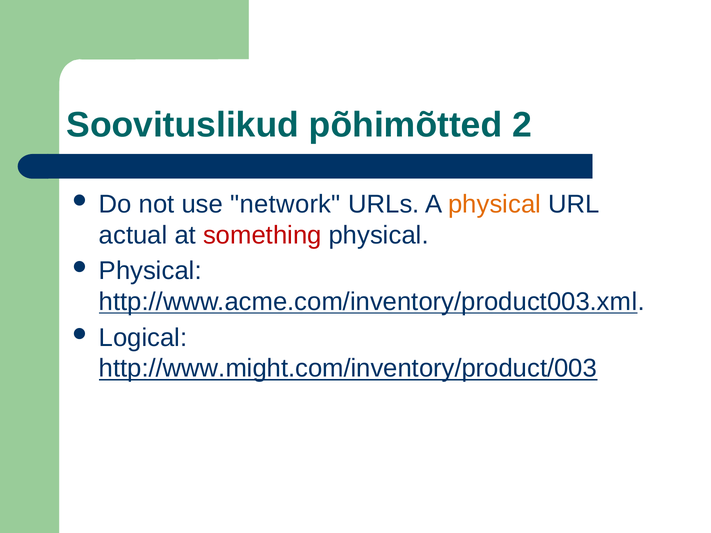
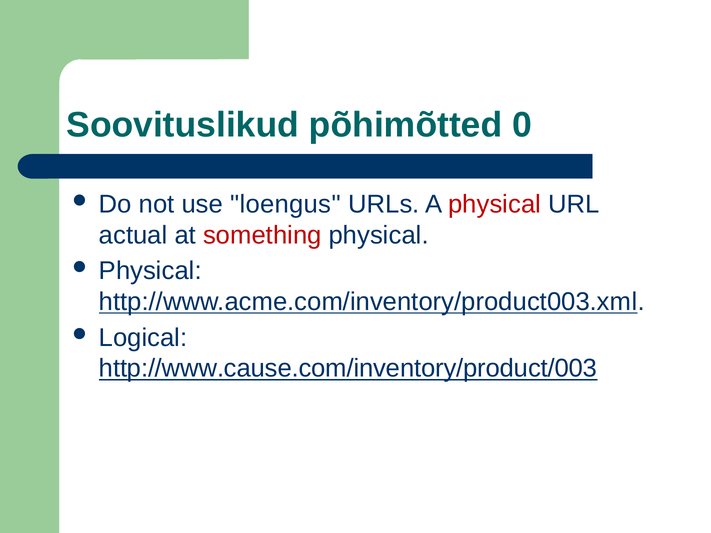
2: 2 -> 0
network: network -> loengus
physical at (495, 204) colour: orange -> red
http://www.might.com/inventory/product/003: http://www.might.com/inventory/product/003 -> http://www.cause.com/inventory/product/003
